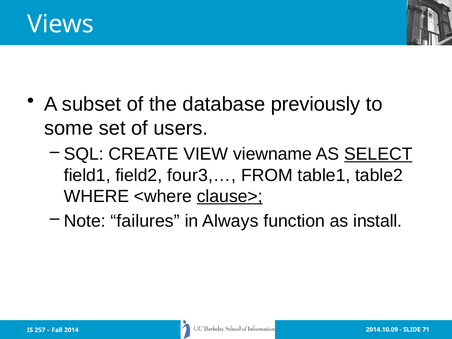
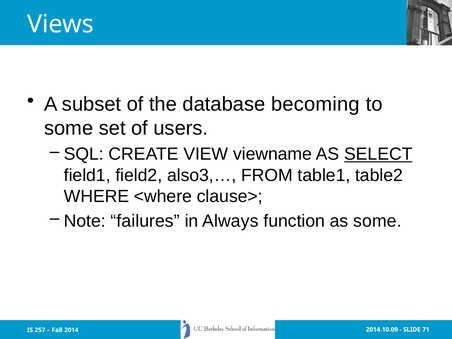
previously: previously -> becoming
four3,…: four3,… -> also3,…
clause> underline: present -> none
as install: install -> some
